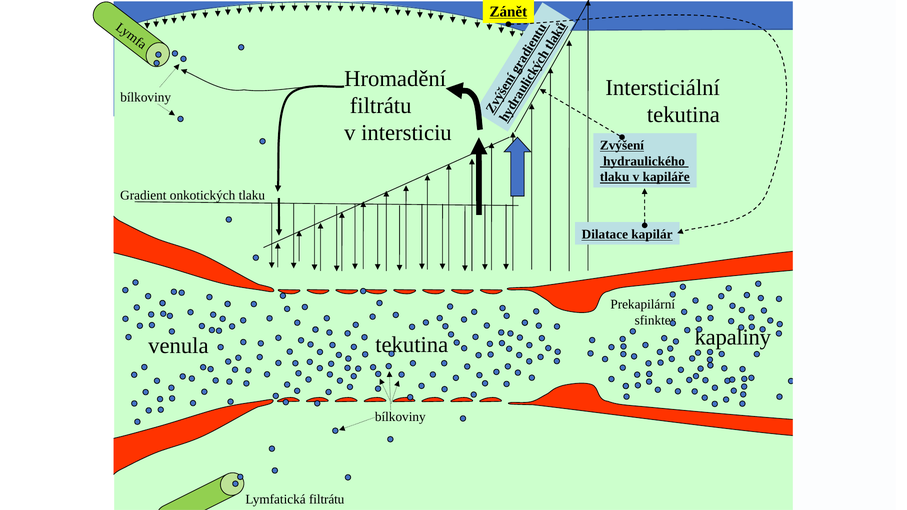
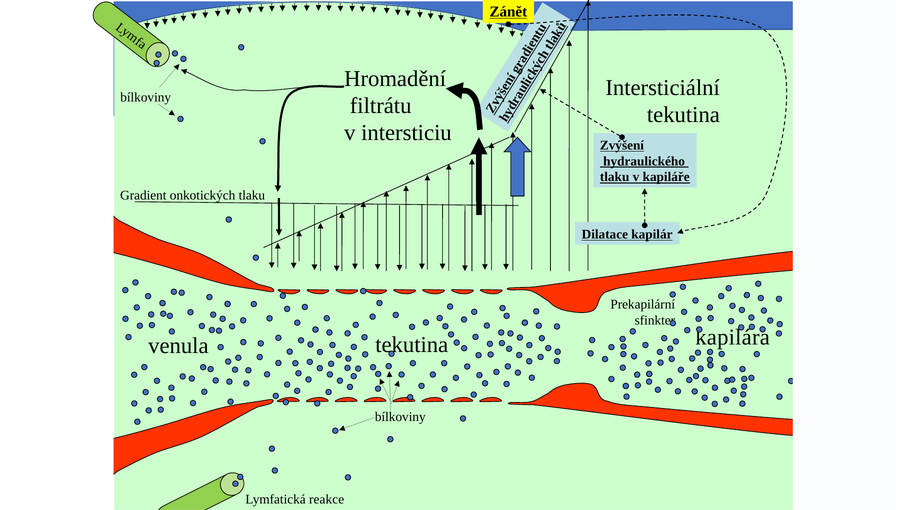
kapaliny: kapaliny -> kapilára
Lymfatická filtrátu: filtrátu -> reakce
